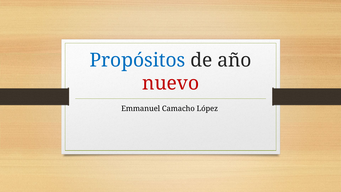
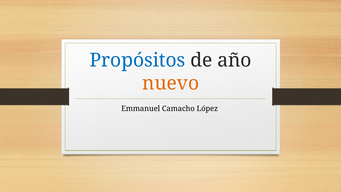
nuevo colour: red -> orange
